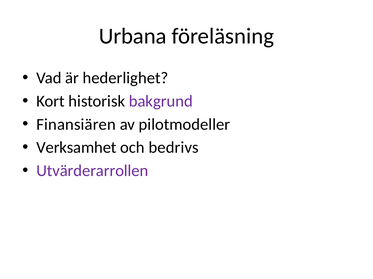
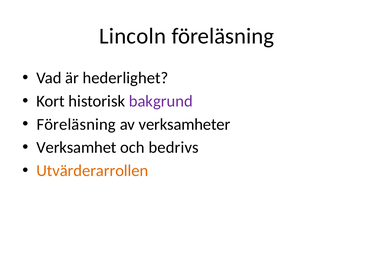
Urbana: Urbana -> Lincoln
Finansiären at (76, 125): Finansiären -> Föreläsning
pilotmodeller: pilotmodeller -> verksamheter
Utvärderarrollen colour: purple -> orange
